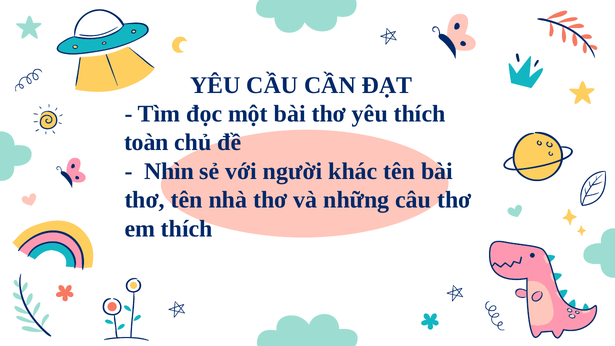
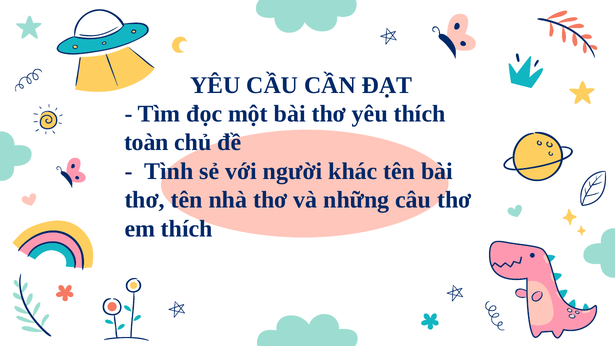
Nhìn: Nhìn -> Tình
